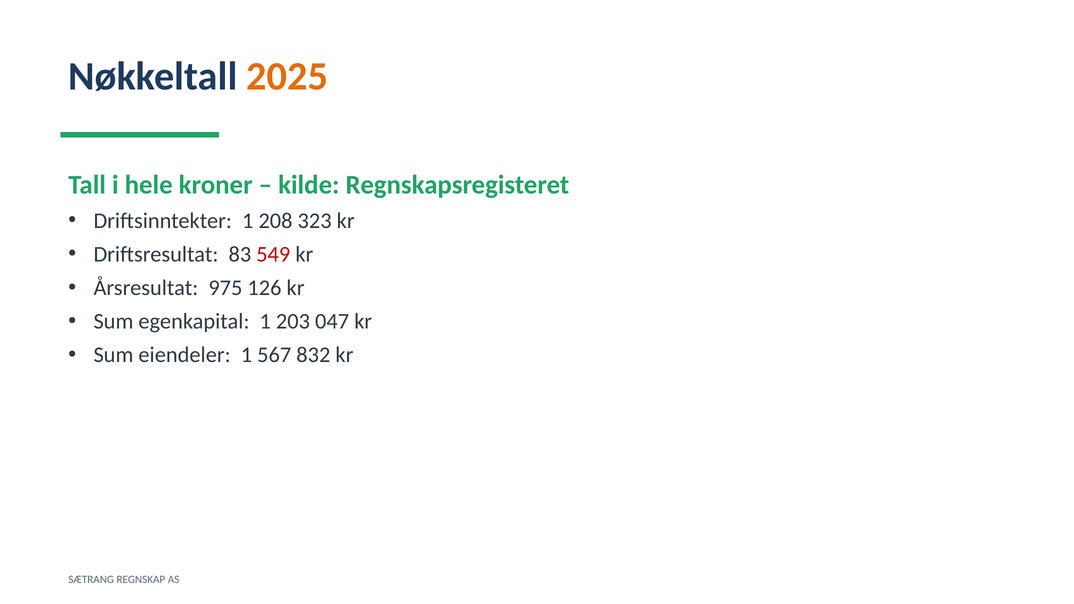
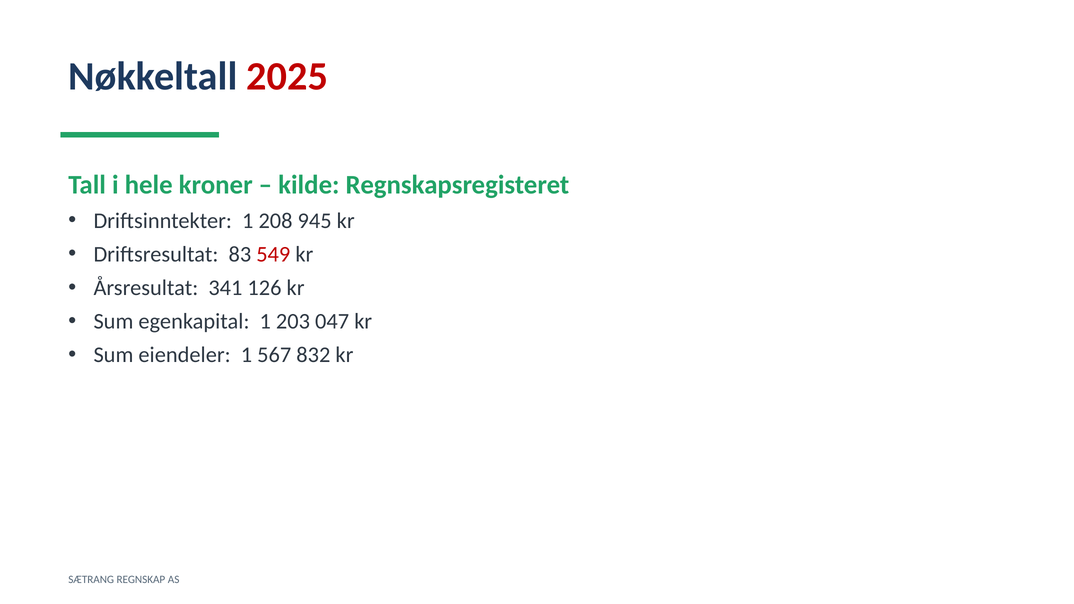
2025 colour: orange -> red
323: 323 -> 945
975: 975 -> 341
